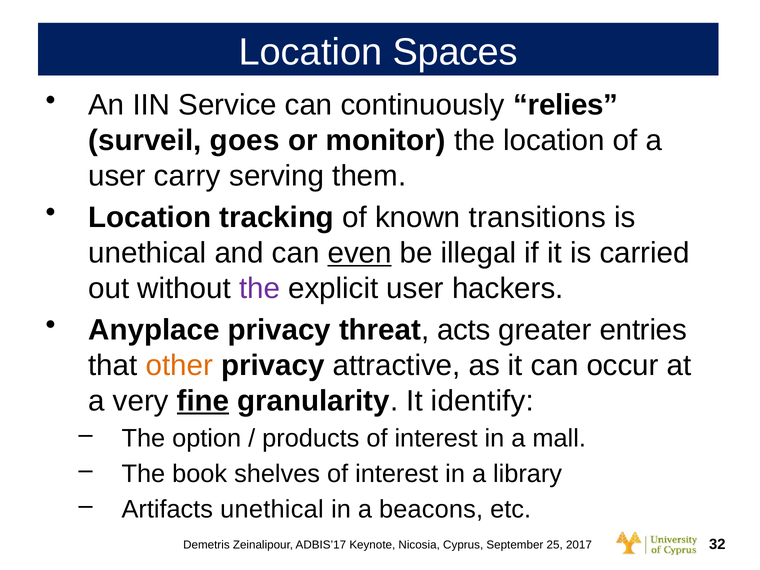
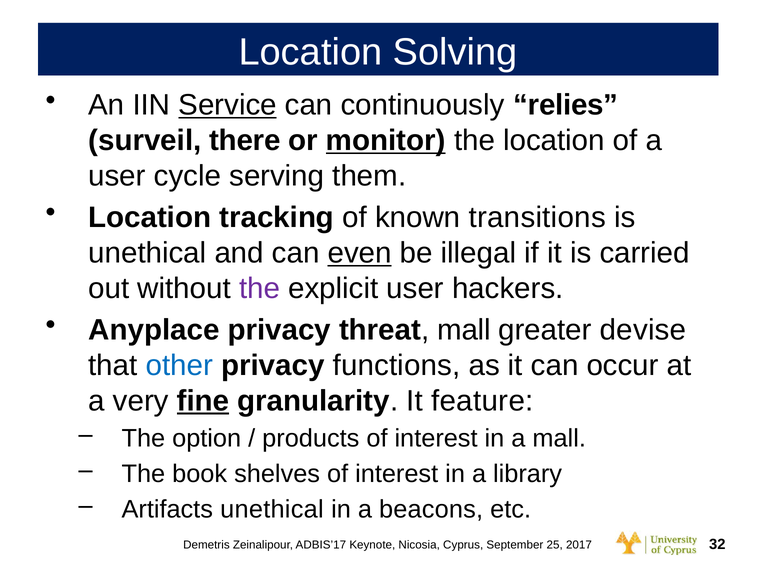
Spaces: Spaces -> Solving
Service underline: none -> present
goes: goes -> there
monitor underline: none -> present
carry: carry -> cycle
threat acts: acts -> mall
entries: entries -> devise
other colour: orange -> blue
attractive: attractive -> functions
identify: identify -> feature
